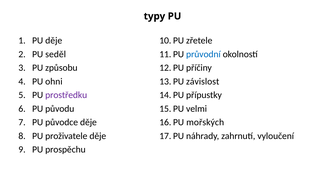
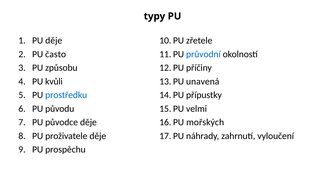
seděl: seděl -> často
ohni: ohni -> kvůli
závislost: závislost -> unavená
prostředku colour: purple -> blue
